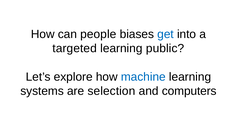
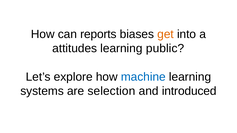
people: people -> reports
get colour: blue -> orange
targeted: targeted -> attitudes
computers: computers -> introduced
